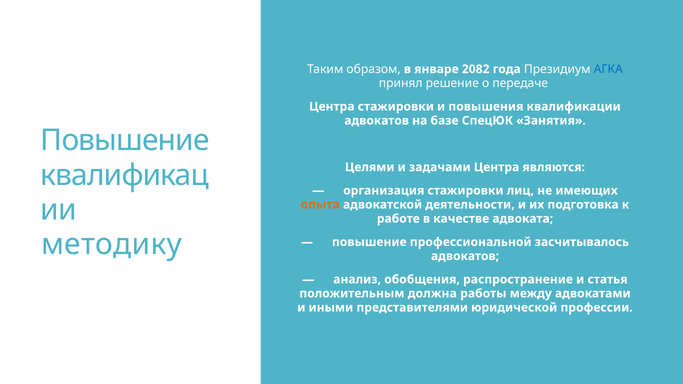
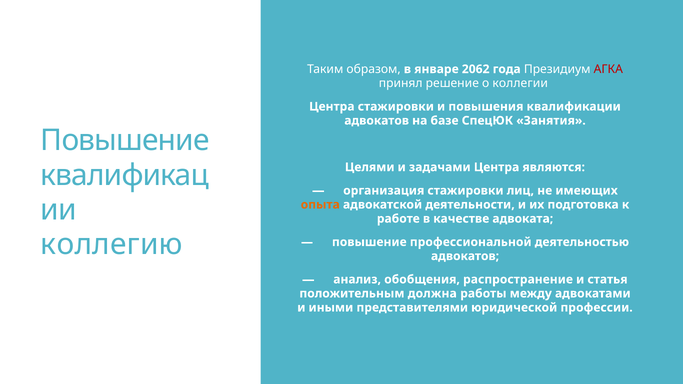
2082: 2082 -> 2062
АГКА colour: blue -> red
передаче: передаче -> коллегии
методику: методику -> коллегию
засчитывалось: засчитывалось -> деятельностью
